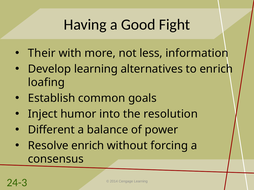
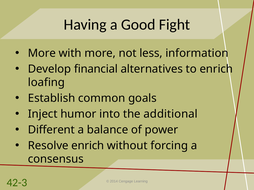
Their at (42, 53): Their -> More
Develop learning: learning -> financial
resolution: resolution -> additional
24-3: 24-3 -> 42-3
